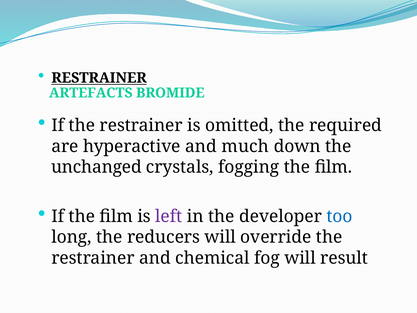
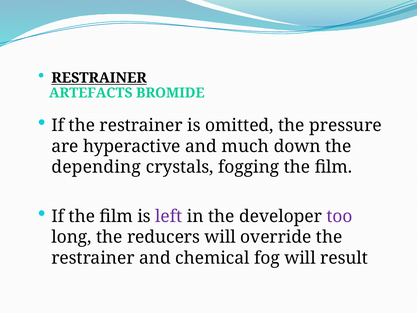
required: required -> pressure
unchanged: unchanged -> depending
too colour: blue -> purple
